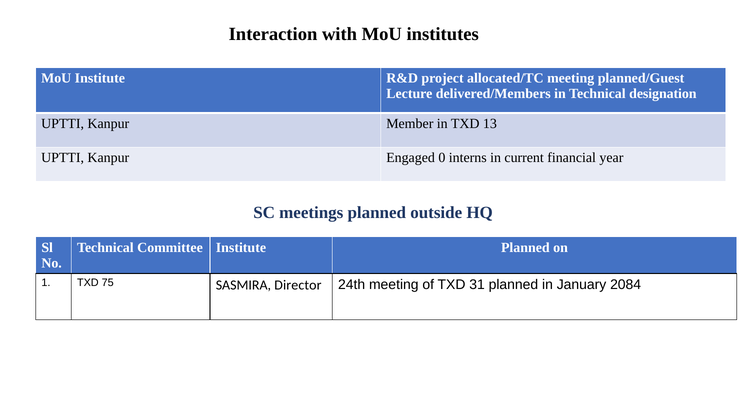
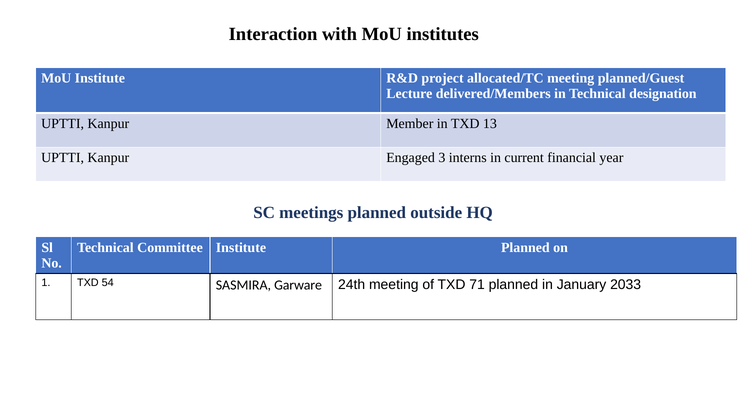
0: 0 -> 3
75: 75 -> 54
Director: Director -> Garware
31: 31 -> 71
2084: 2084 -> 2033
